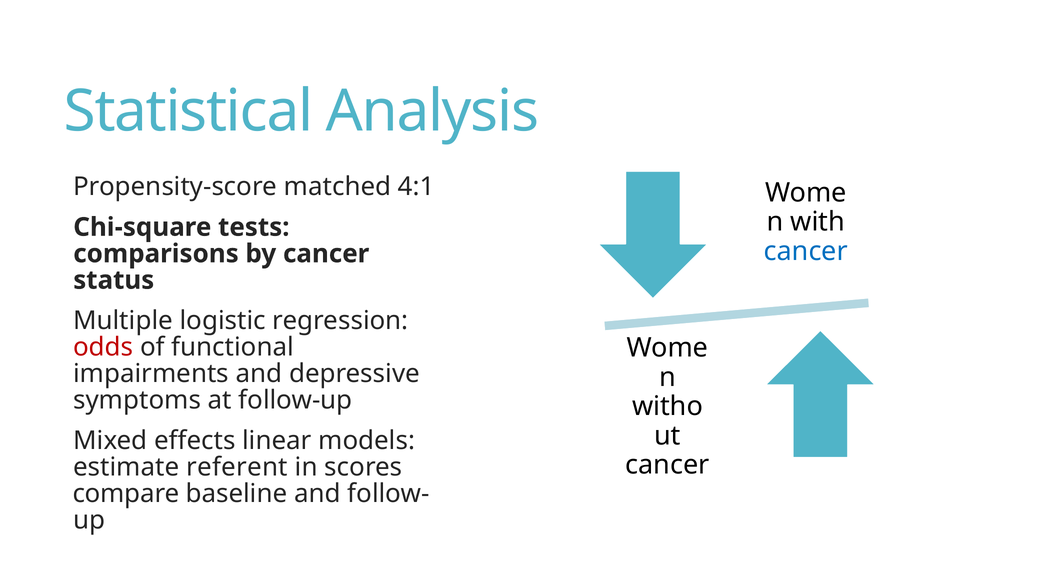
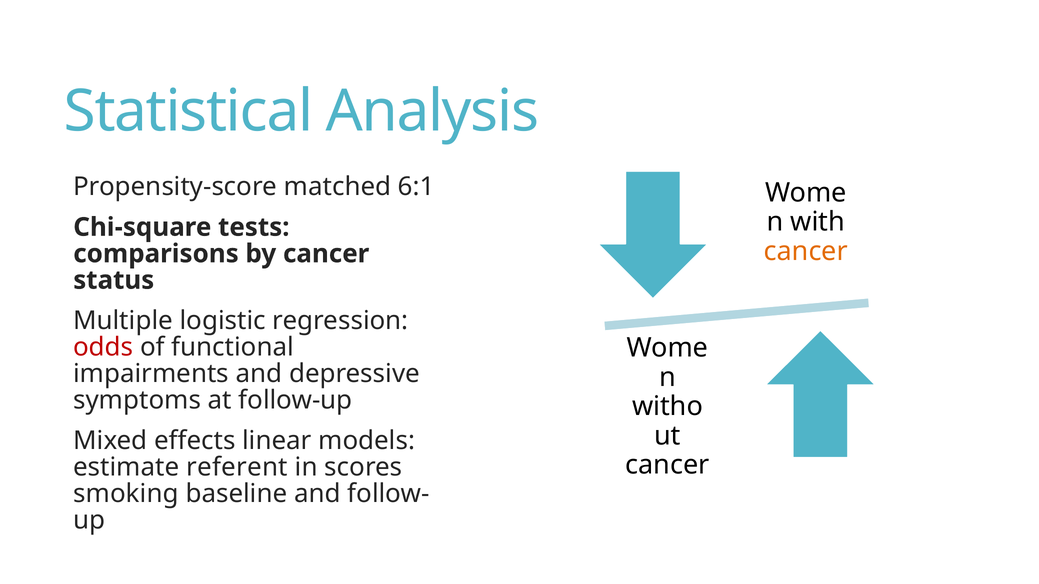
4:1: 4:1 -> 6:1
cancer at (806, 251) colour: blue -> orange
compare: compare -> smoking
